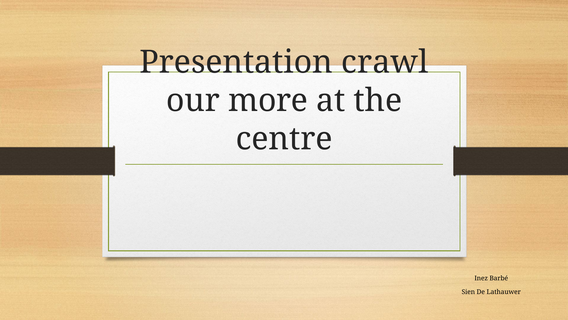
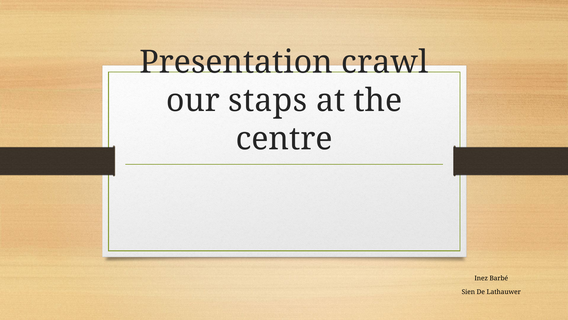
more: more -> staps
